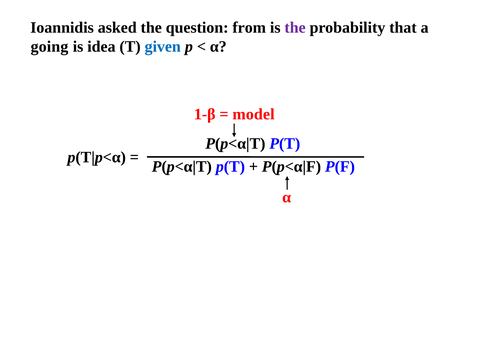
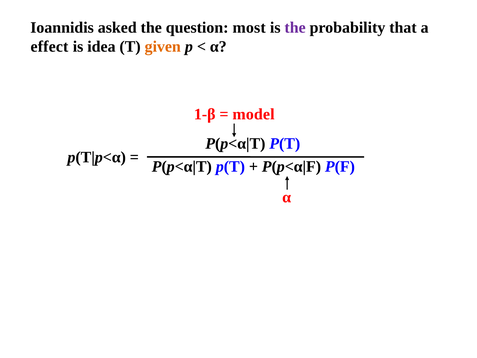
from: from -> most
going: going -> effect
given colour: blue -> orange
